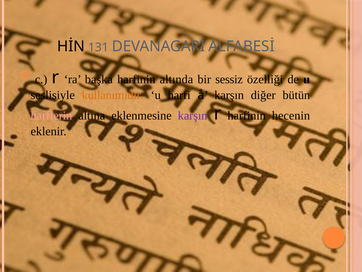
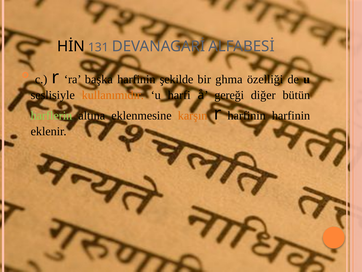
altında: altında -> şekilde
sessiz: sessiz -> ghma
karşın at (229, 95): karşın -> gereği
harflerin colour: pink -> light green
karşın at (193, 115) colour: purple -> orange
harfinin hecenin: hecenin -> harfinin
